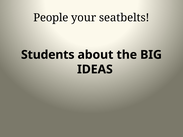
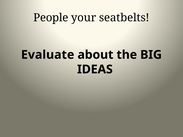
Students: Students -> Evaluate
